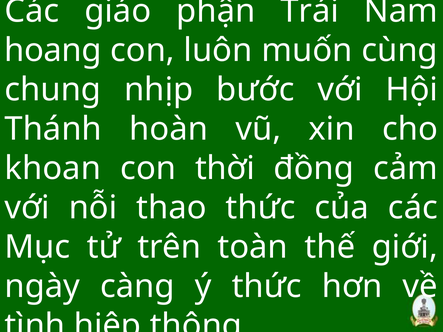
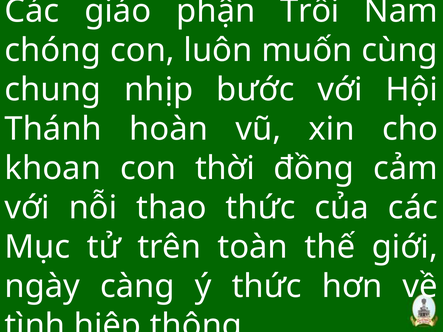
Trái: Trái -> Trổi
hoang: hoang -> chóng
